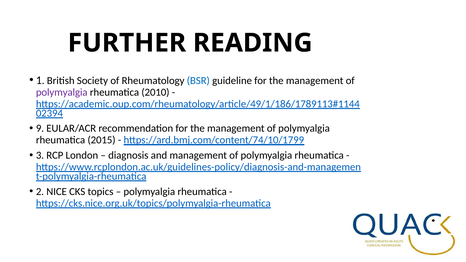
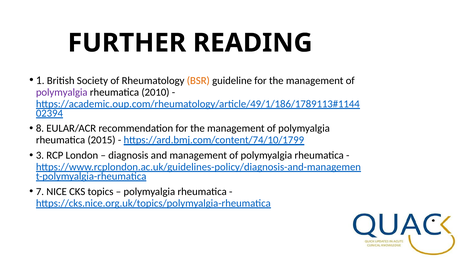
BSR colour: blue -> orange
9: 9 -> 8
2: 2 -> 7
